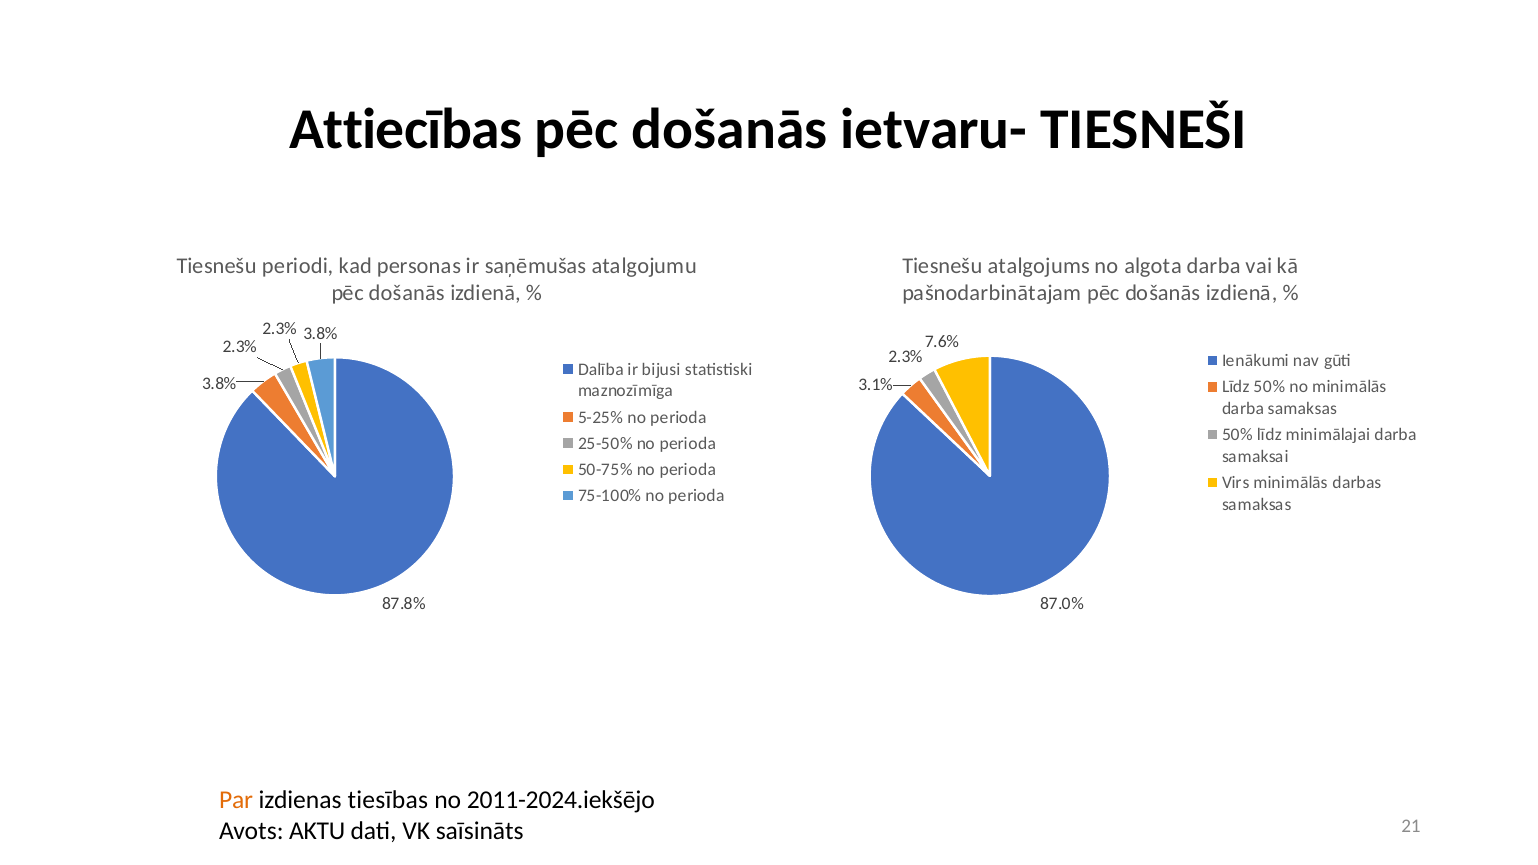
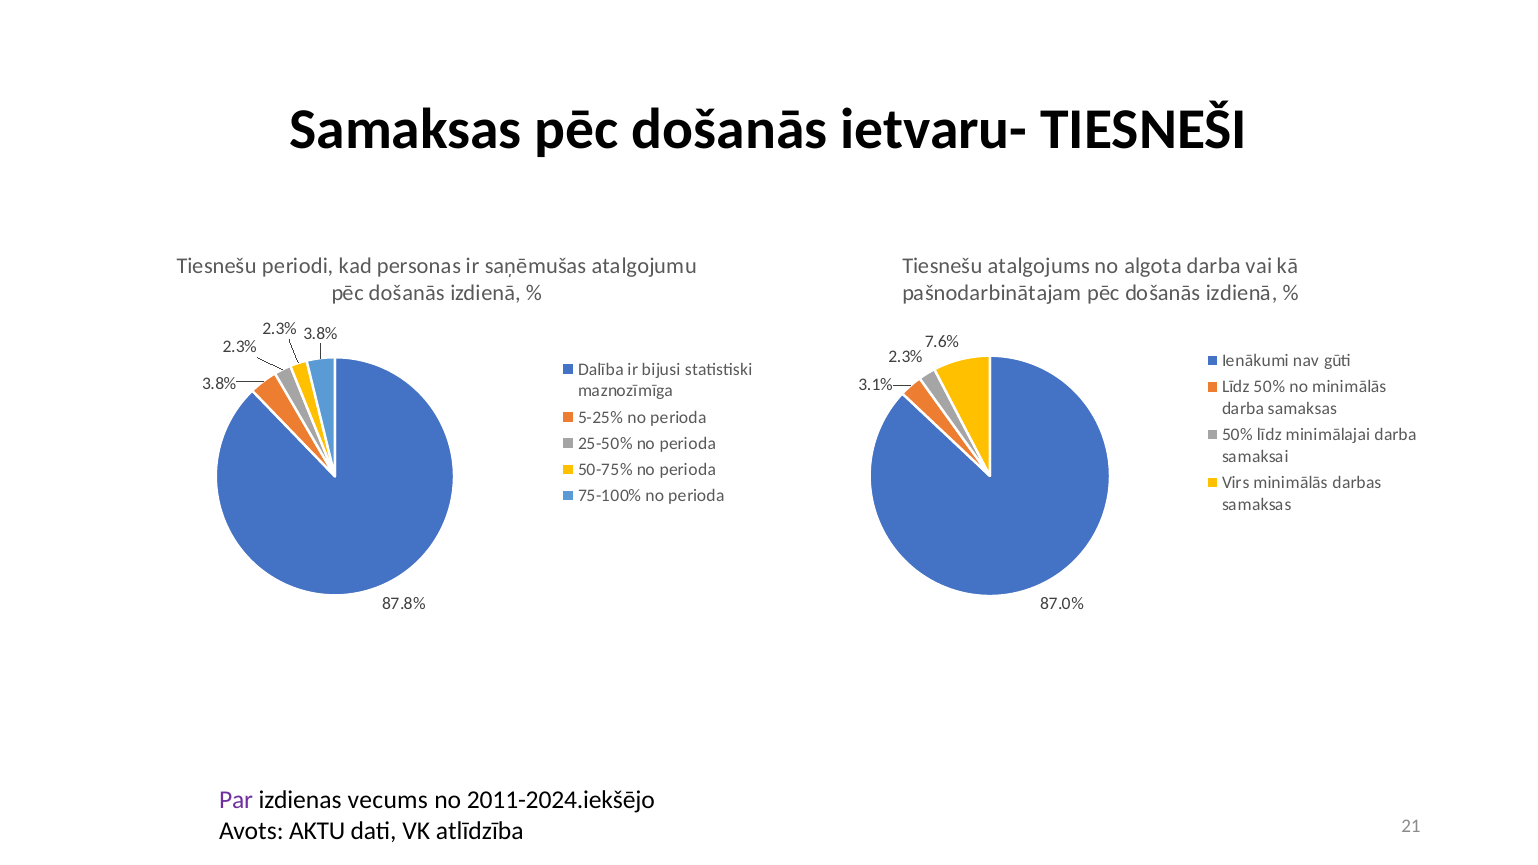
Attiecības at (406, 129): Attiecības -> Samaksas
Par colour: orange -> purple
tiesības: tiesības -> vecums
saīsināts: saīsināts -> atlīdzība
